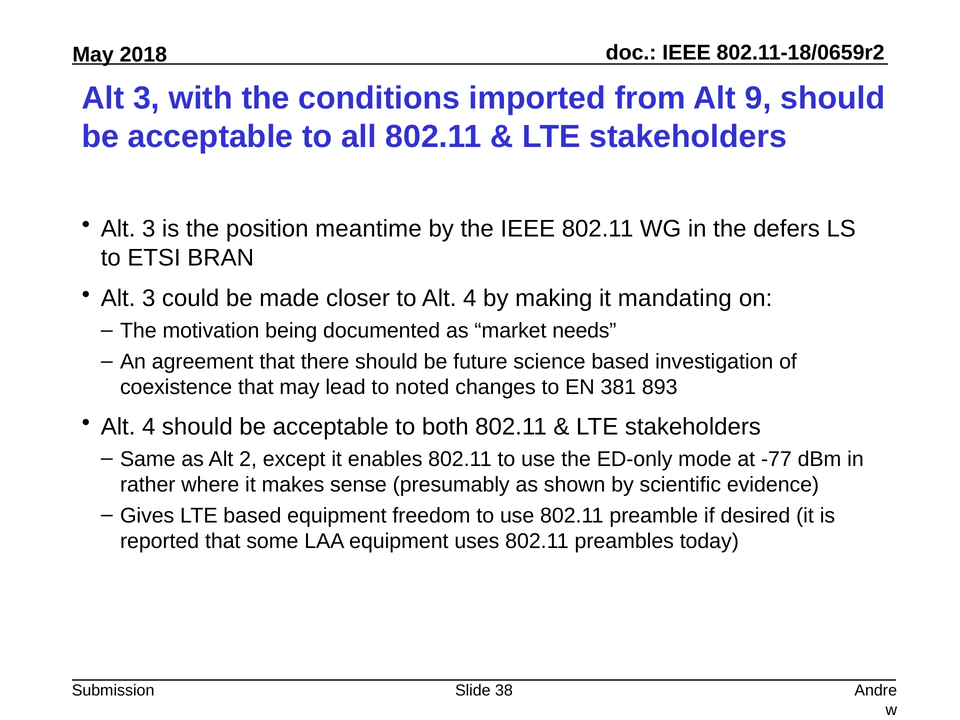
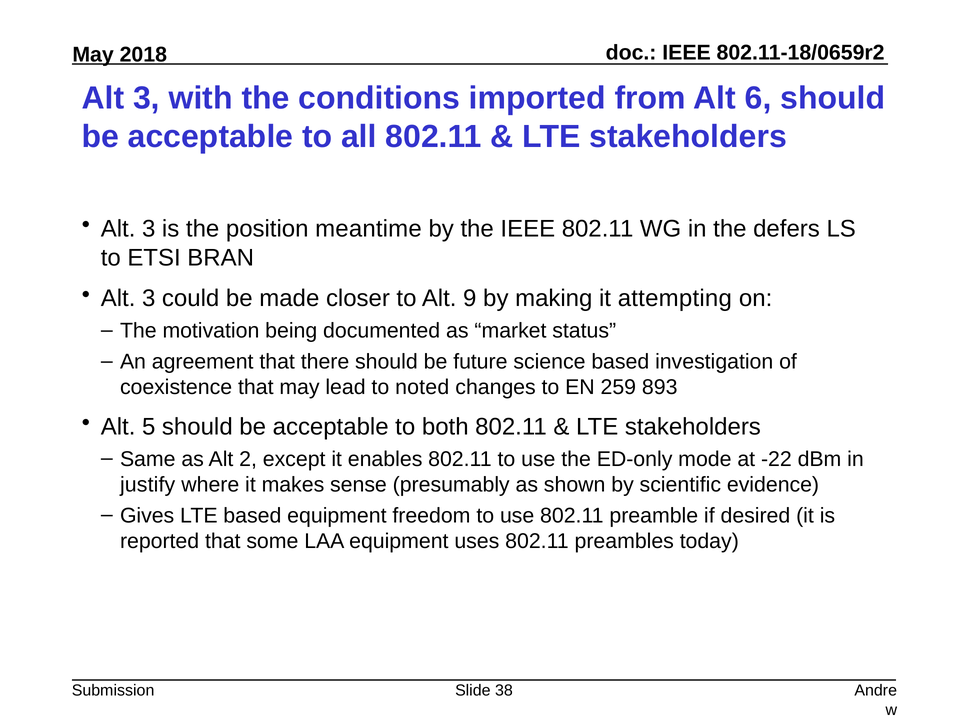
9: 9 -> 6
to Alt 4: 4 -> 9
mandating: mandating -> attempting
needs: needs -> status
381: 381 -> 259
4 at (149, 427): 4 -> 5
-77: -77 -> -22
rather: rather -> justify
